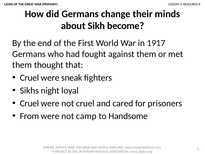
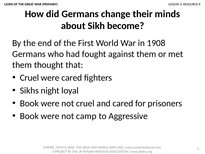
1917: 1917 -> 1908
were sneak: sneak -> cared
Cruel at (29, 103): Cruel -> Book
From at (29, 116): From -> Book
Handsome: Handsome -> Aggressive
